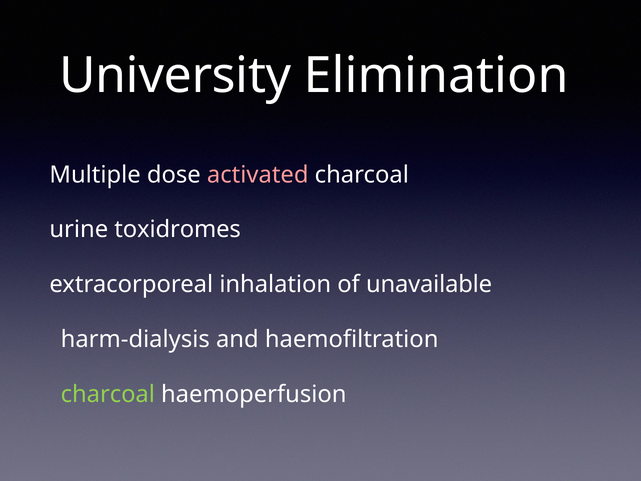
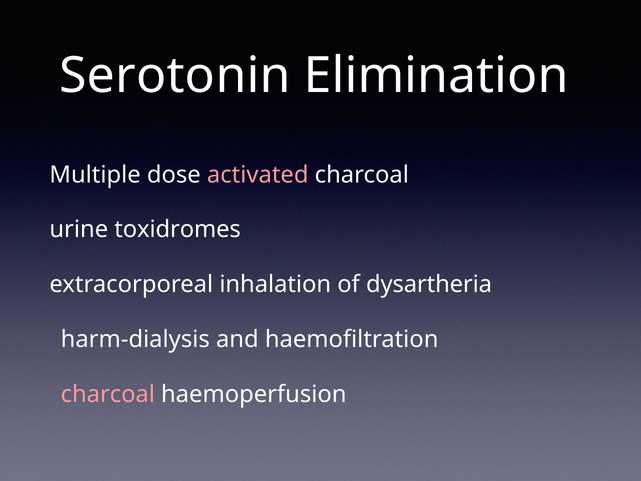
University: University -> Serotonin
unavailable: unavailable -> dysartheria
charcoal at (108, 394) colour: light green -> pink
